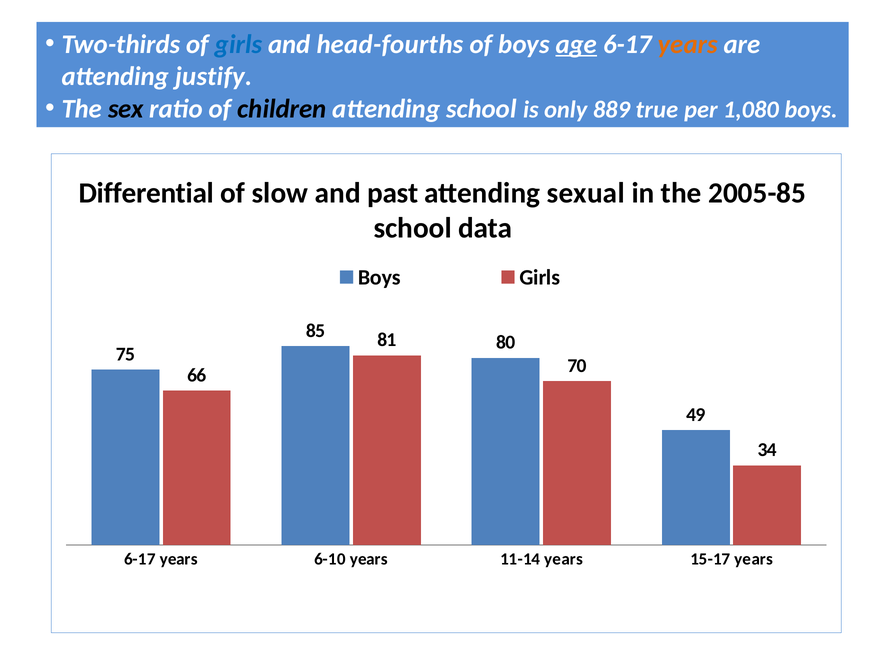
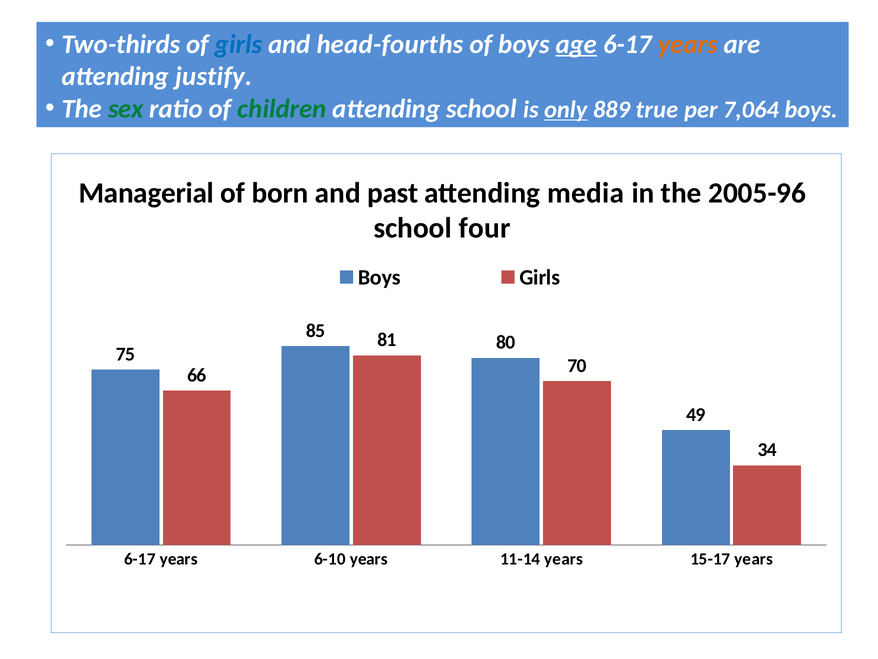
sex colour: black -> green
children colour: black -> green
only underline: none -> present
1,080: 1,080 -> 7,064
Differential: Differential -> Managerial
slow: slow -> born
sexual: sexual -> media
2005-85: 2005-85 -> 2005-96
data: data -> four
